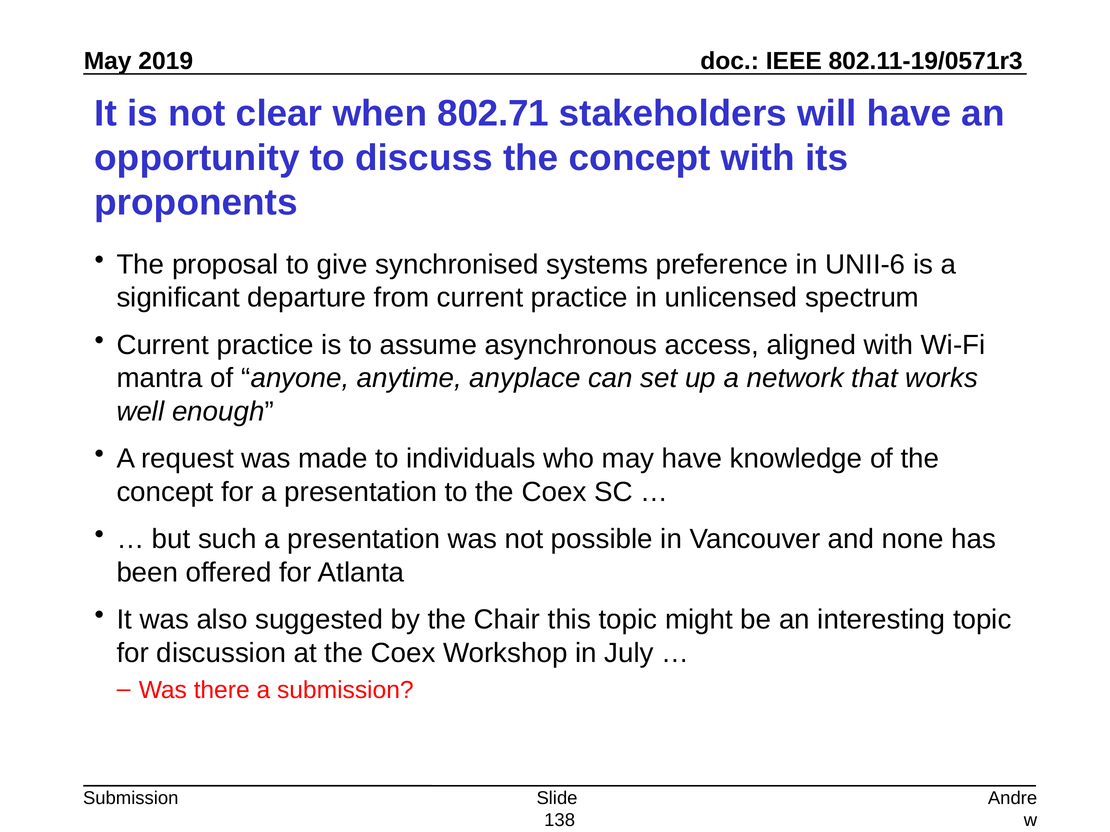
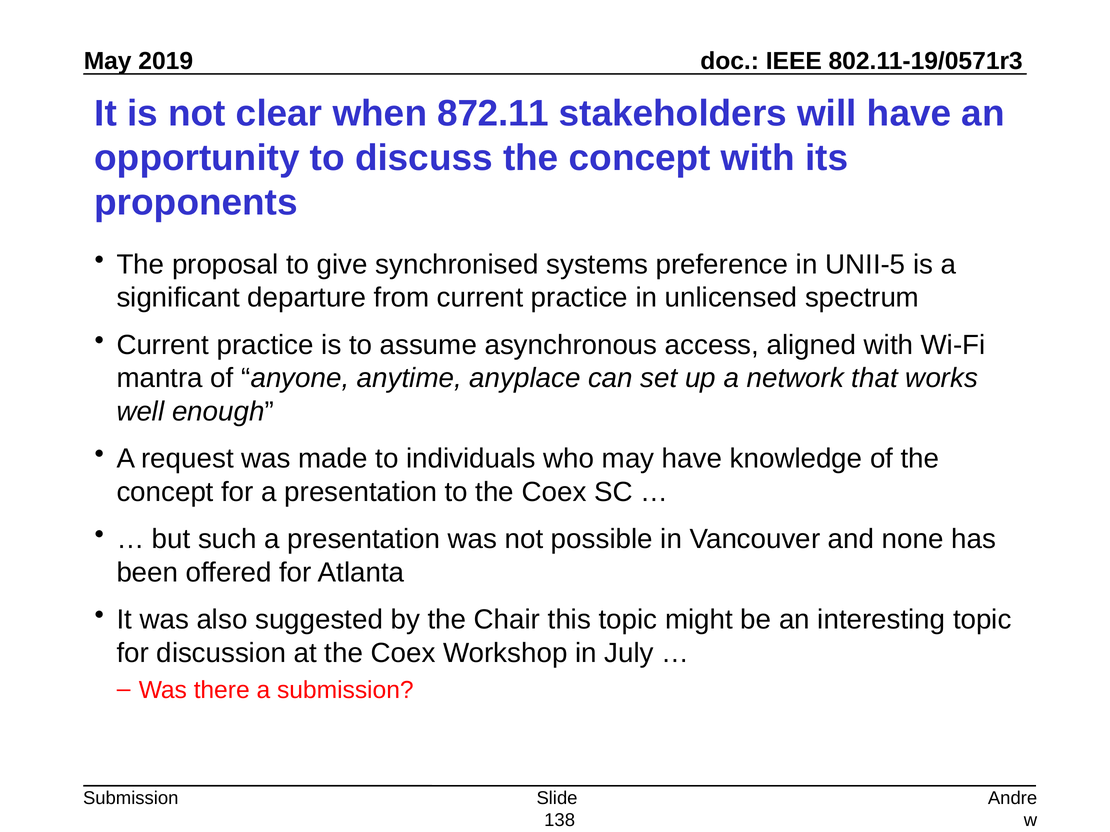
802.71: 802.71 -> 872.11
UNII-6: UNII-6 -> UNII-5
